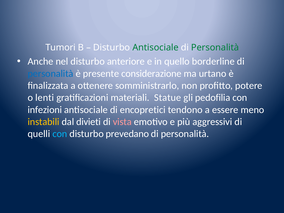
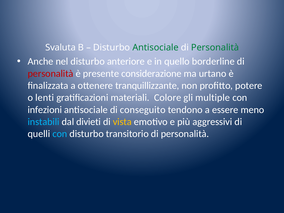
Tumori: Tumori -> Svaluta
personalità at (51, 73) colour: blue -> red
somministrarlo: somministrarlo -> tranquillizzante
Statue: Statue -> Colore
pedofilia: pedofilia -> multiple
encopretici: encopretici -> conseguito
instabili colour: yellow -> light blue
vista colour: pink -> yellow
prevedano: prevedano -> transitorio
